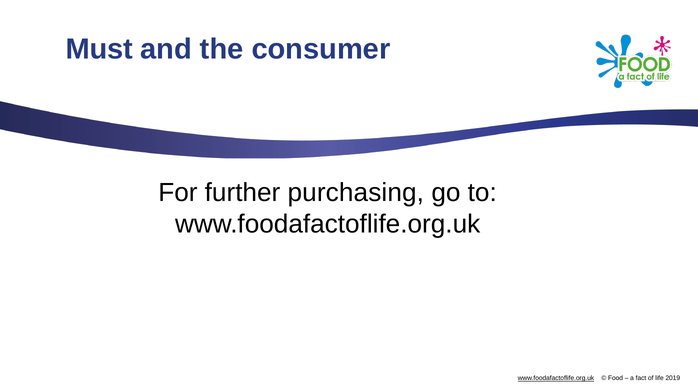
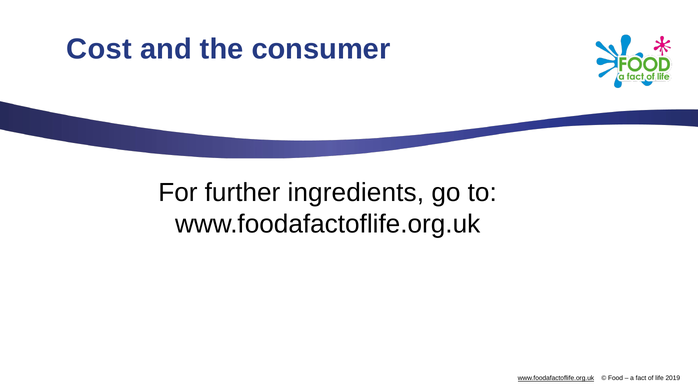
Must: Must -> Cost
purchasing: purchasing -> ingredients
